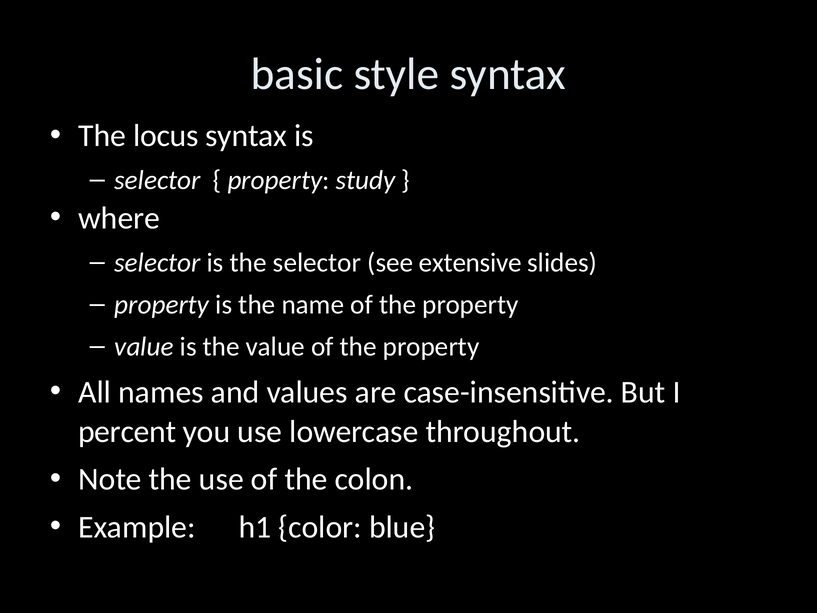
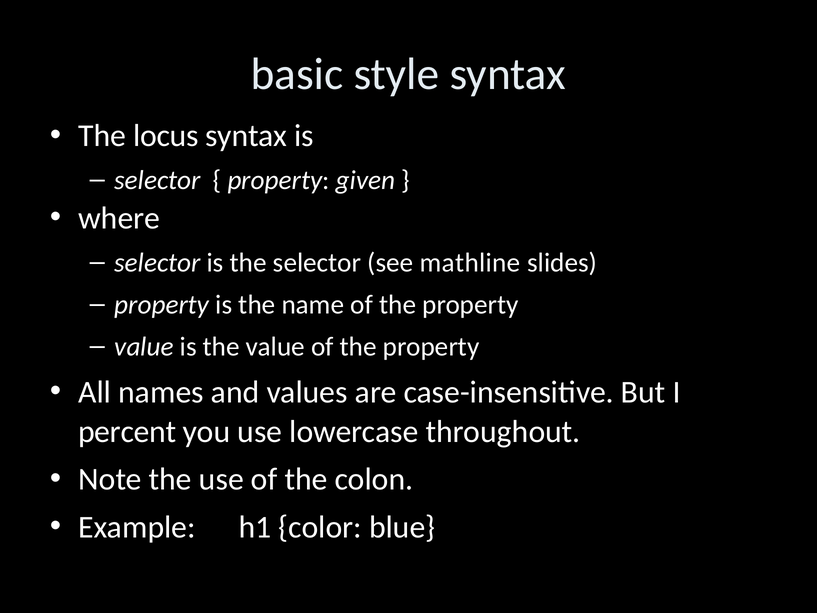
study: study -> given
extensive: extensive -> mathline
